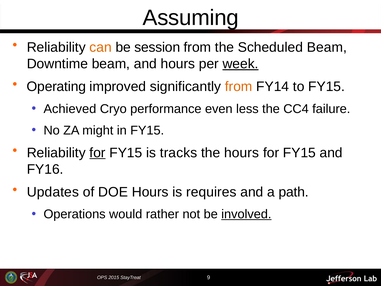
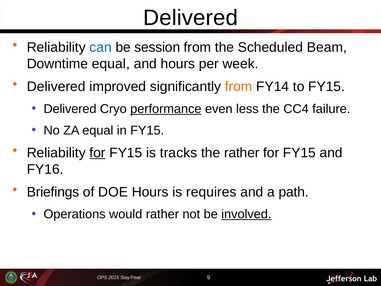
Assuming at (191, 18): Assuming -> Delivered
can colour: orange -> blue
Downtime beam: beam -> equal
week underline: present -> none
Operating at (56, 87): Operating -> Delivered
Achieved at (70, 109): Achieved -> Delivered
performance underline: none -> present
ZA might: might -> equal
the hours: hours -> rather
Updates: Updates -> Briefings
